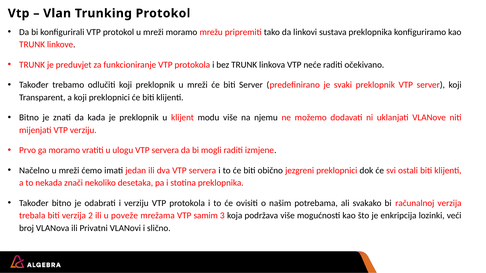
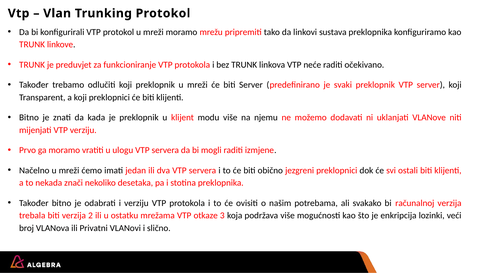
poveže: poveže -> ostatku
samim: samim -> otkaze
